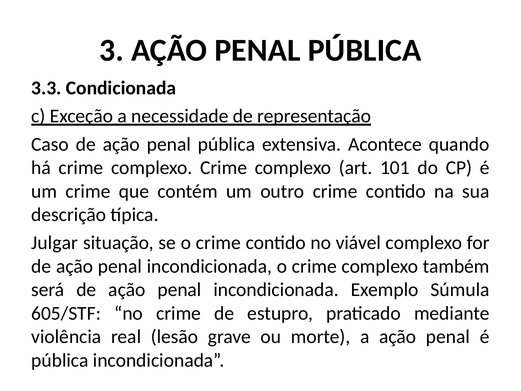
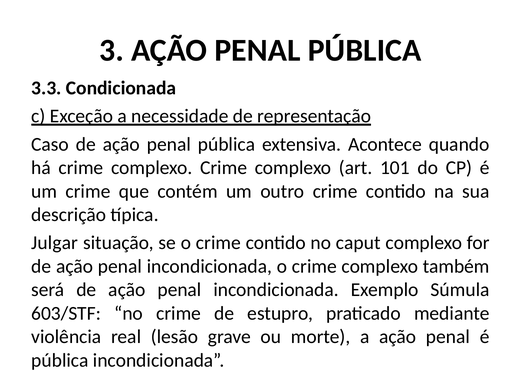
viável: viável -> caput
605/STF: 605/STF -> 603/STF
